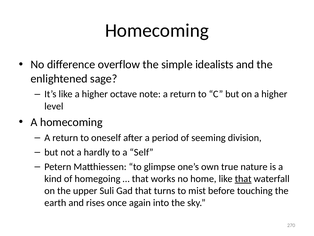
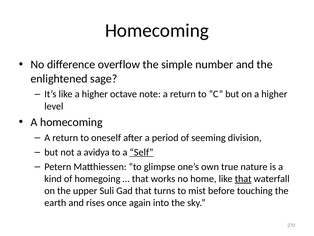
idealists: idealists -> number
hardly: hardly -> avidya
Self underline: none -> present
